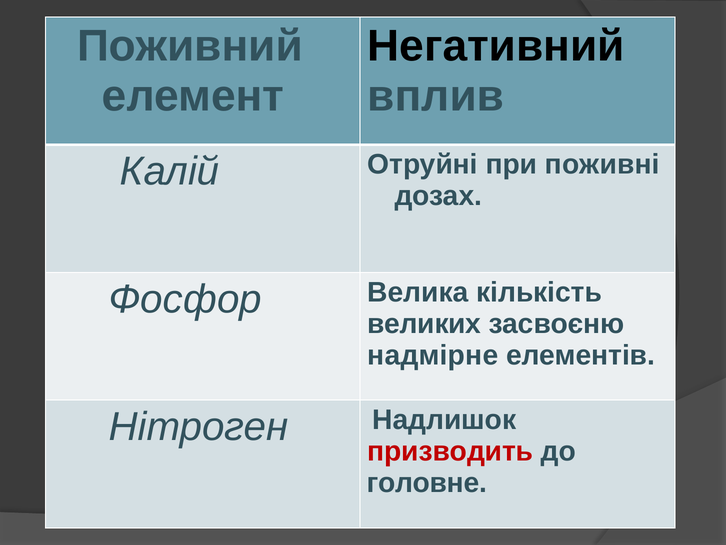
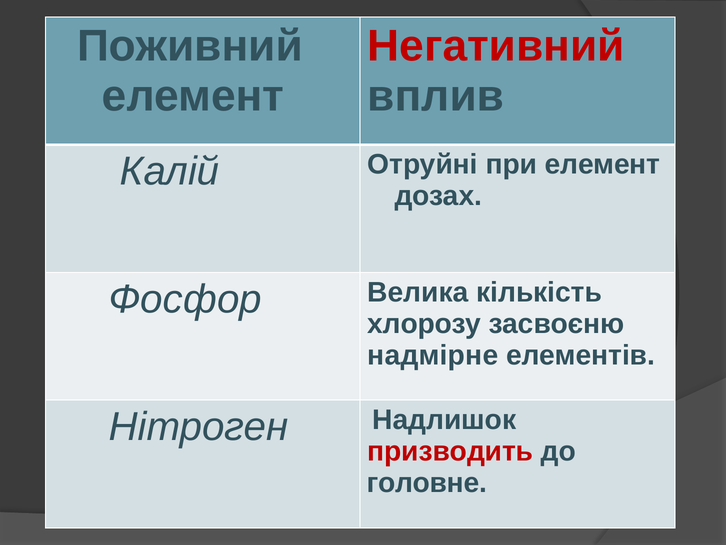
Негативний colour: black -> red
при поживні: поживні -> елемент
великих: великих -> хлорозу
